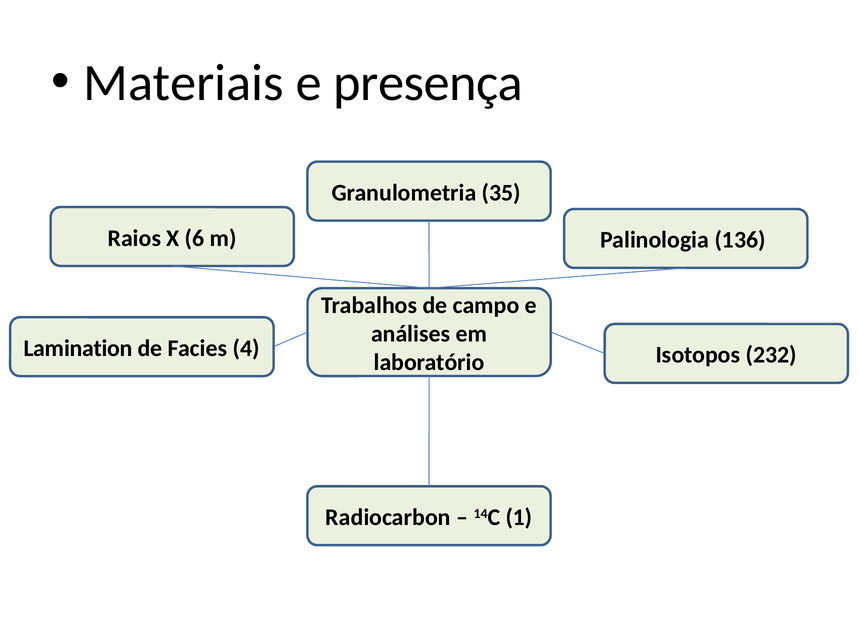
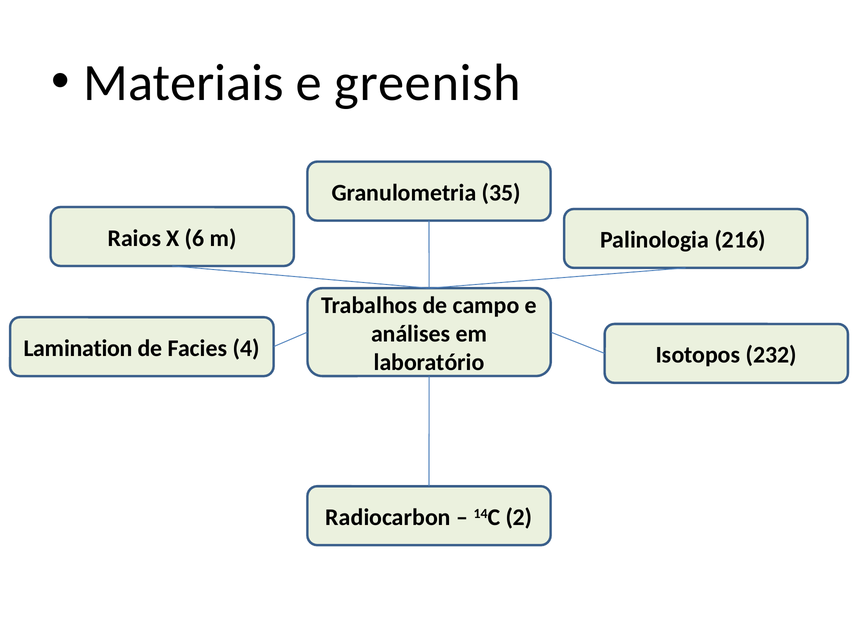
presença: presença -> greenish
136: 136 -> 216
1: 1 -> 2
